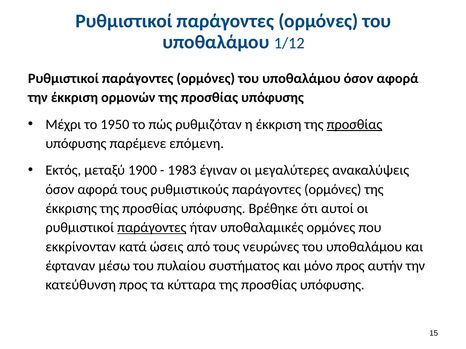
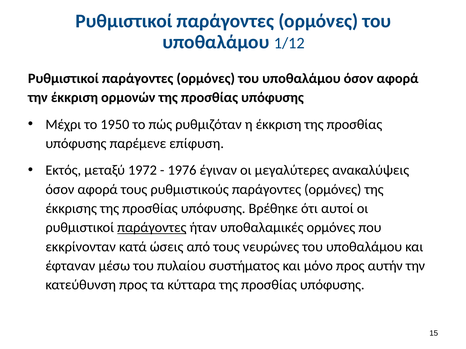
προσθίας at (354, 125) underline: present -> none
επόμενη: επόμενη -> επίφυση
1900: 1900 -> 1972
1983: 1983 -> 1976
